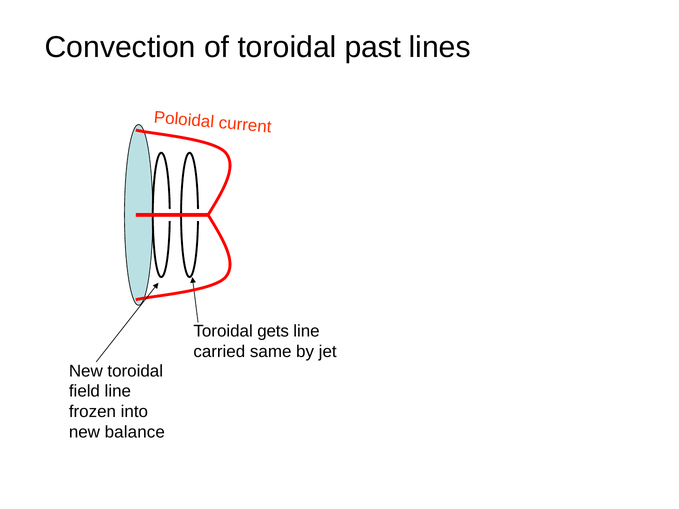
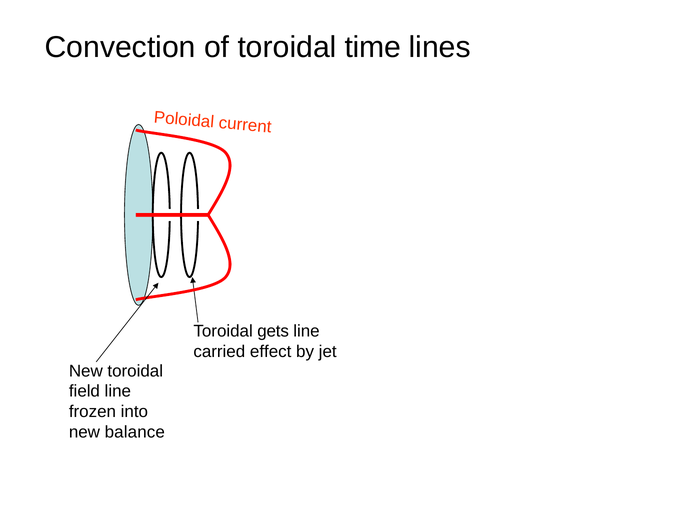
past: past -> time
same: same -> effect
